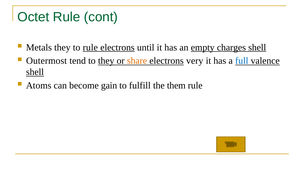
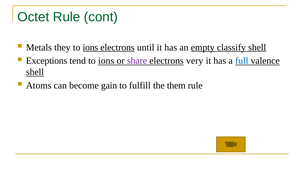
rule at (90, 47): rule -> ions
charges: charges -> classify
Outermost: Outermost -> Exceptions
tend to they: they -> ions
share colour: orange -> purple
